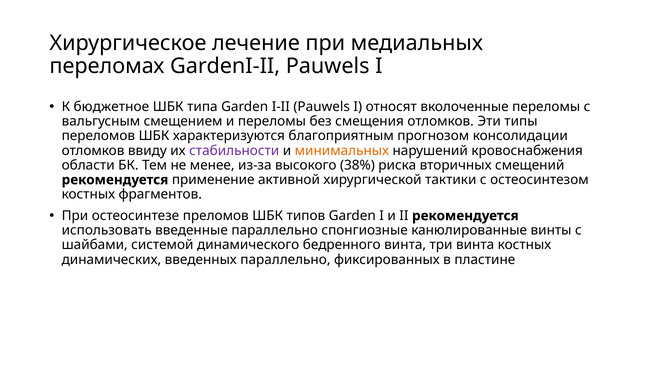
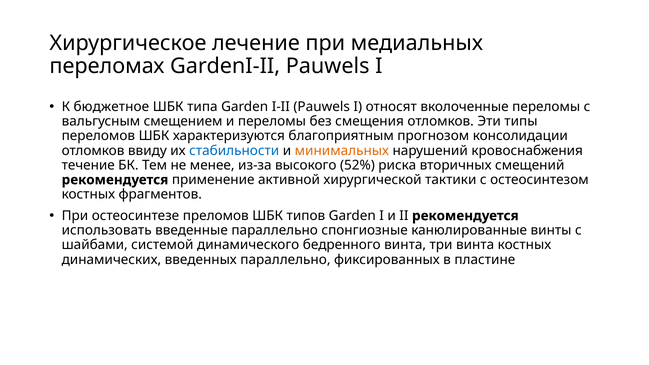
стабильности colour: purple -> blue
области: области -> течение
38%: 38% -> 52%
